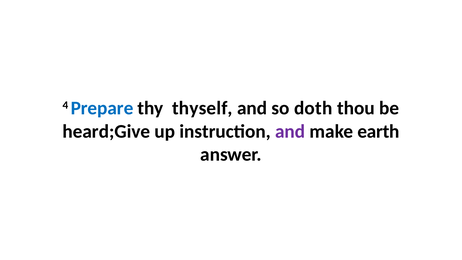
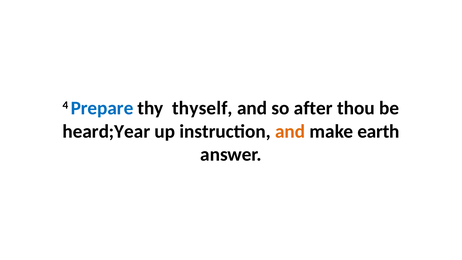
doth: doth -> after
heard;Give: heard;Give -> heard;Year
and at (290, 131) colour: purple -> orange
